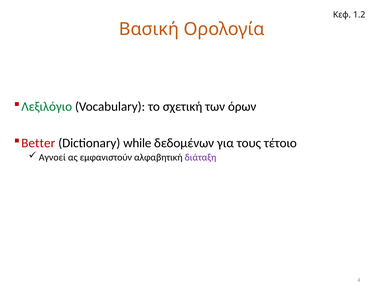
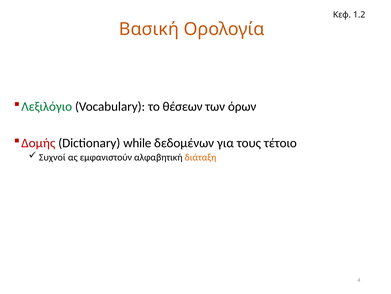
σχετική: σχετική -> θέσεων
Better: Better -> Δομής
Αγνοεί: Αγνοεί -> Συχνοί
διάταξη colour: purple -> orange
